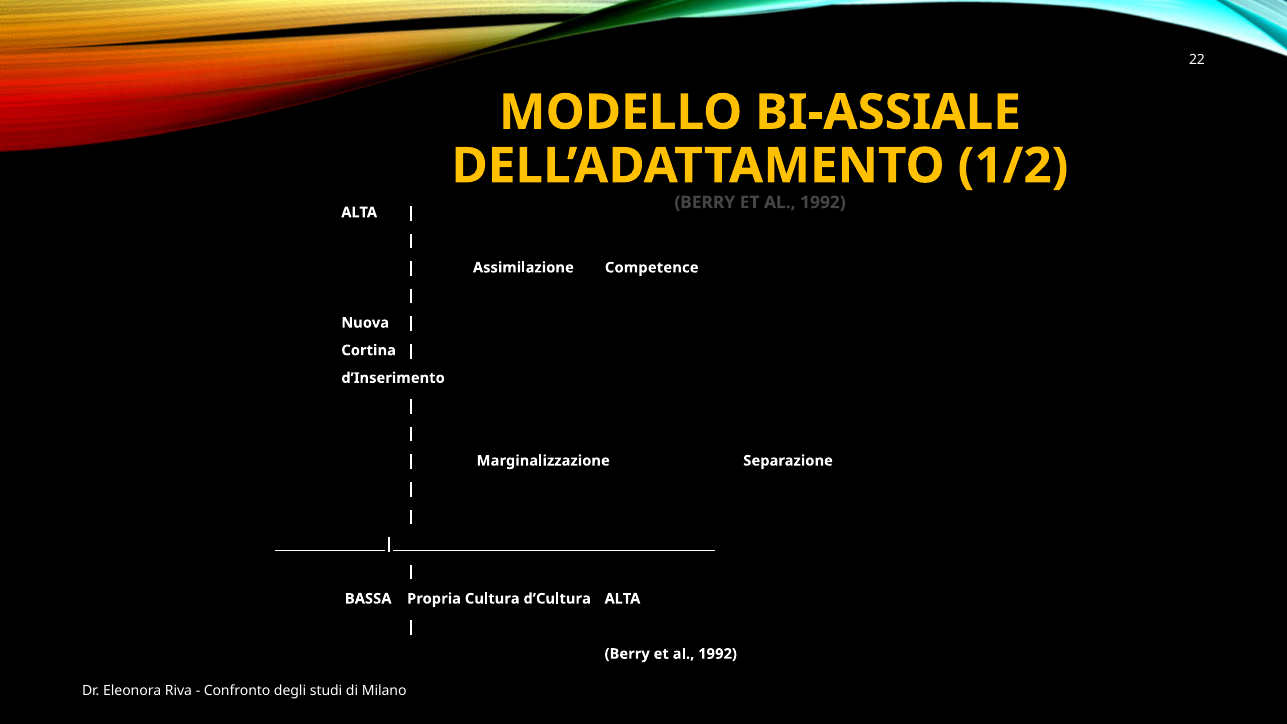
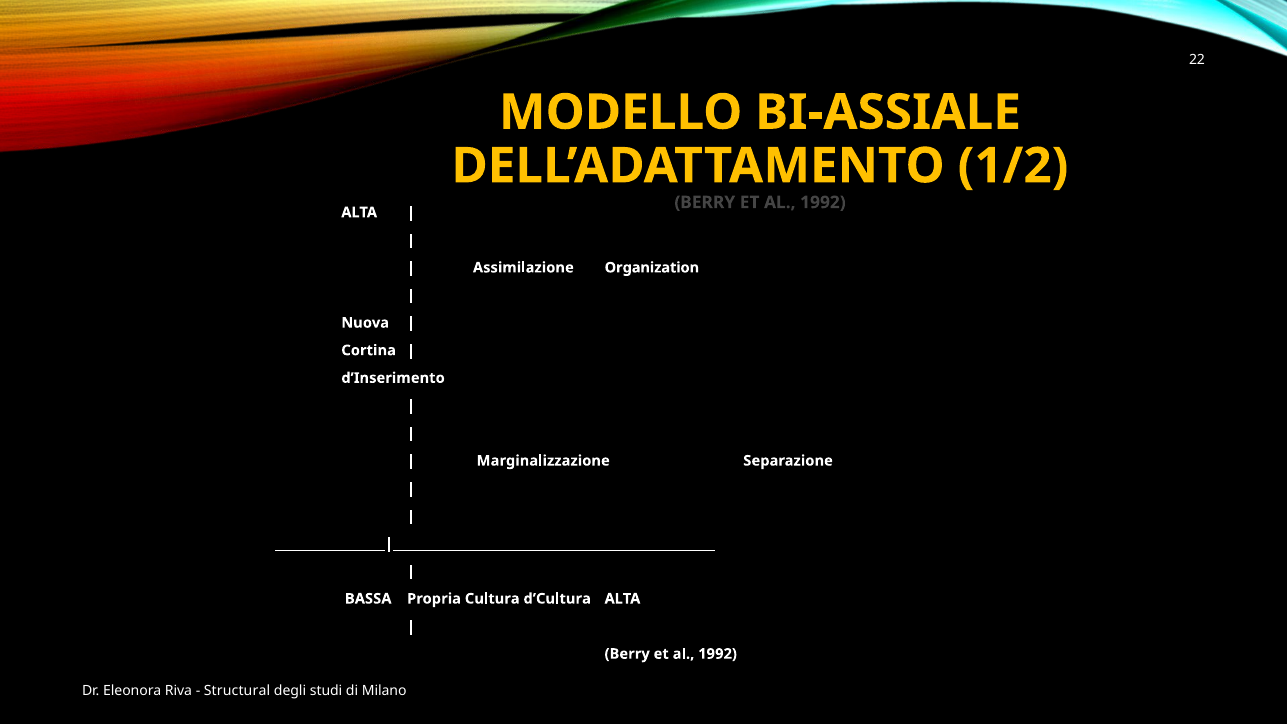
Competence: Competence -> Organization
Confronto: Confronto -> Structural
